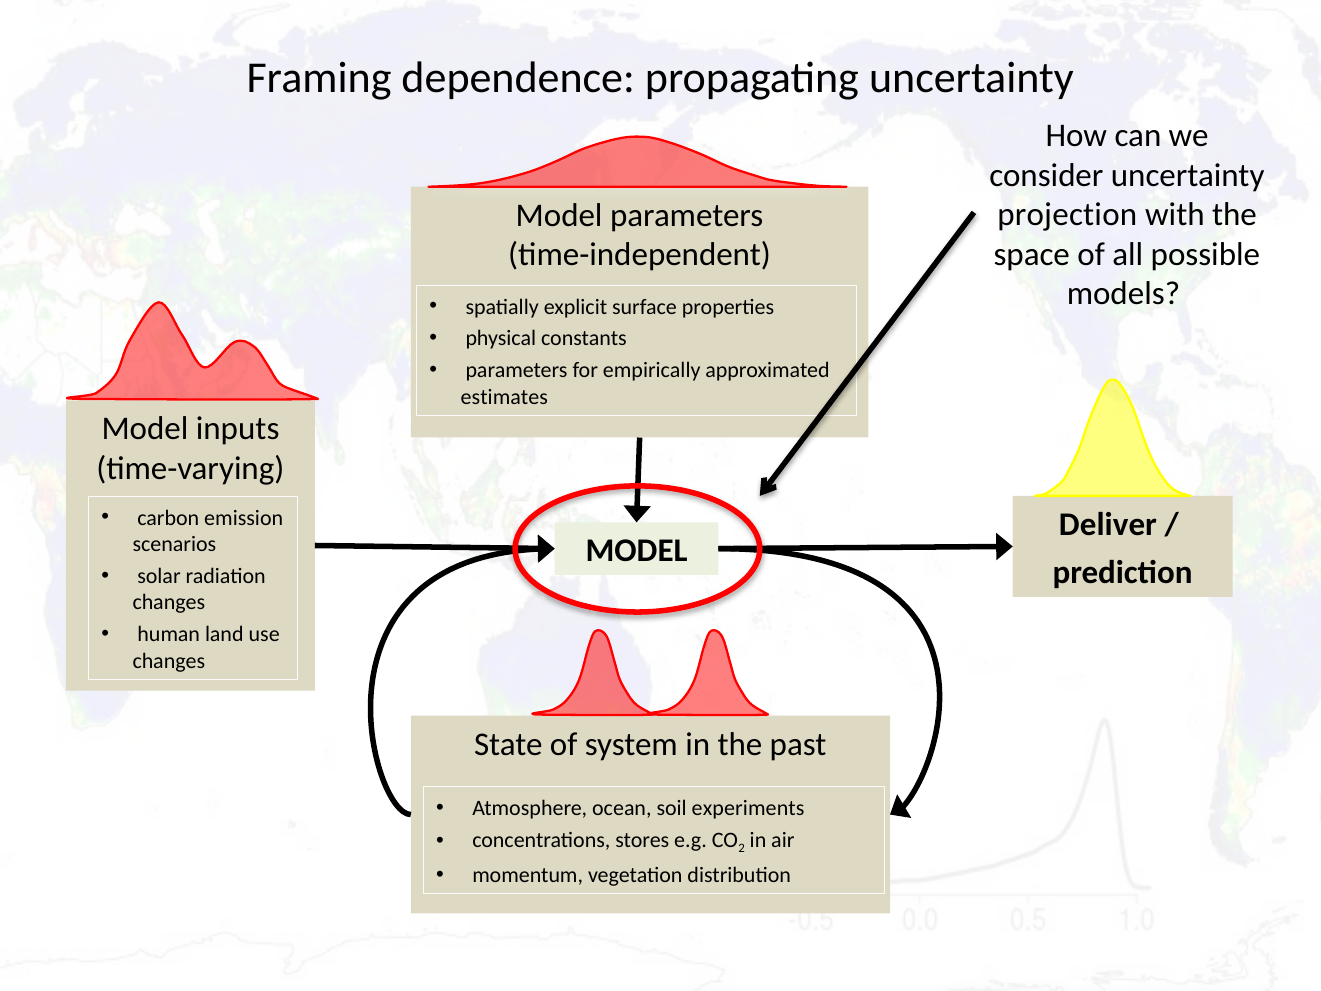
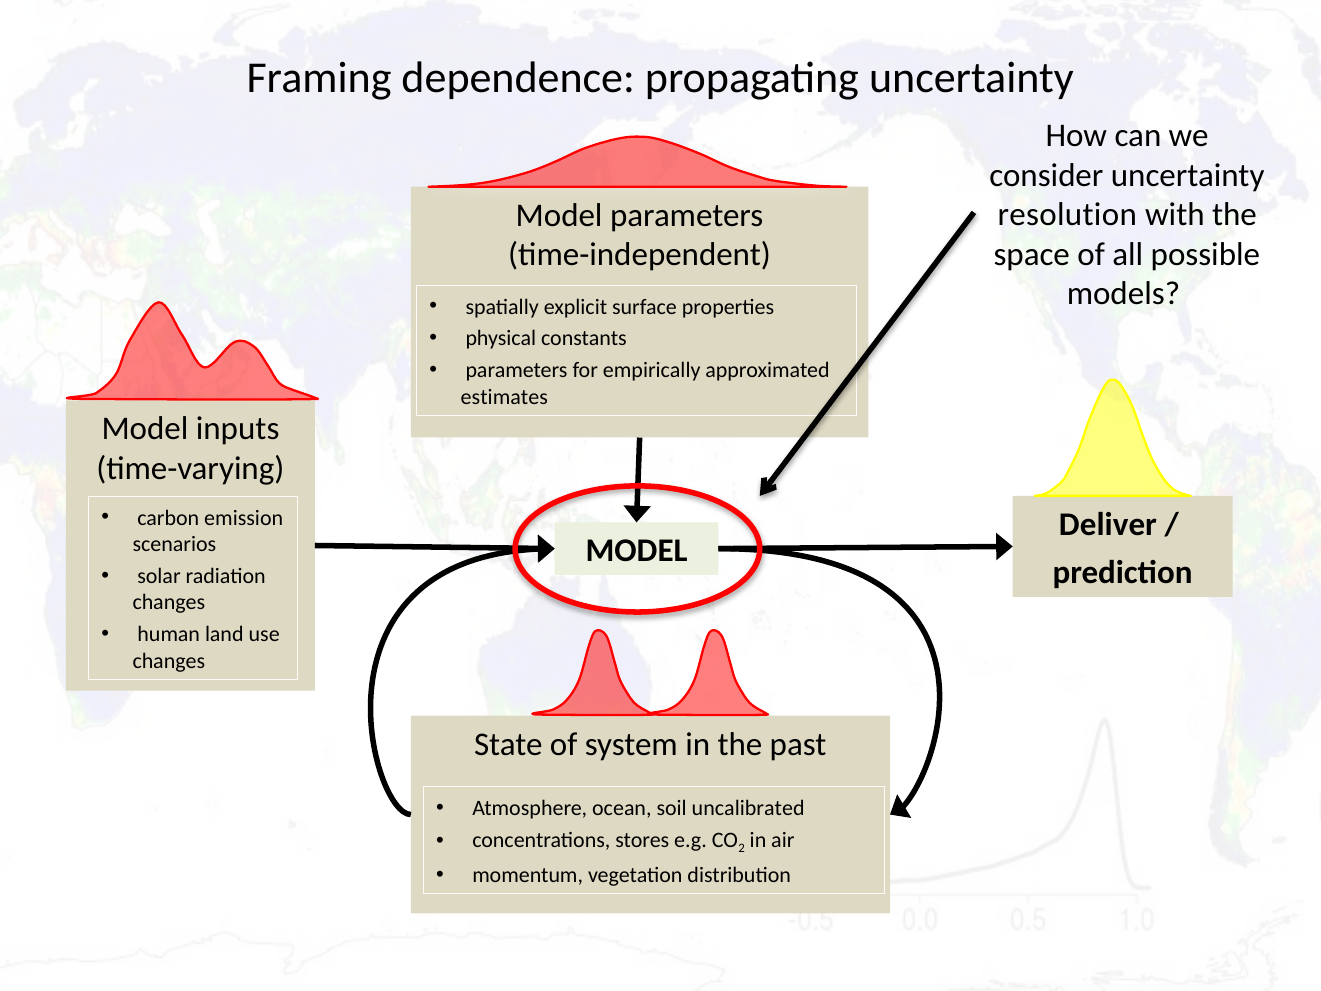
projection: projection -> resolution
experiments: experiments -> uncalibrated
